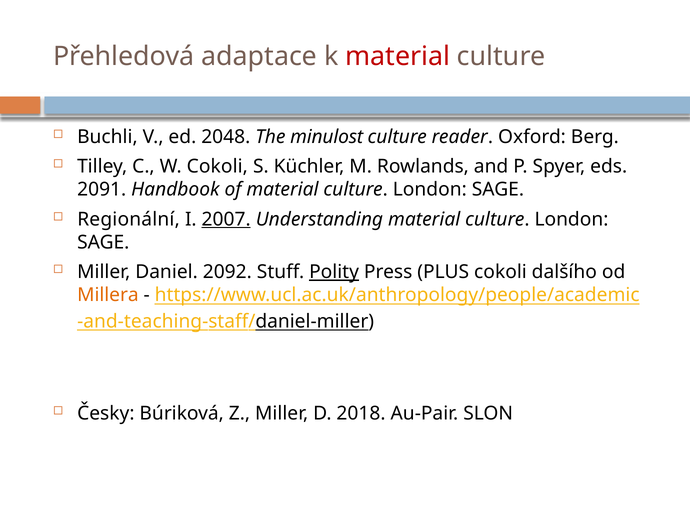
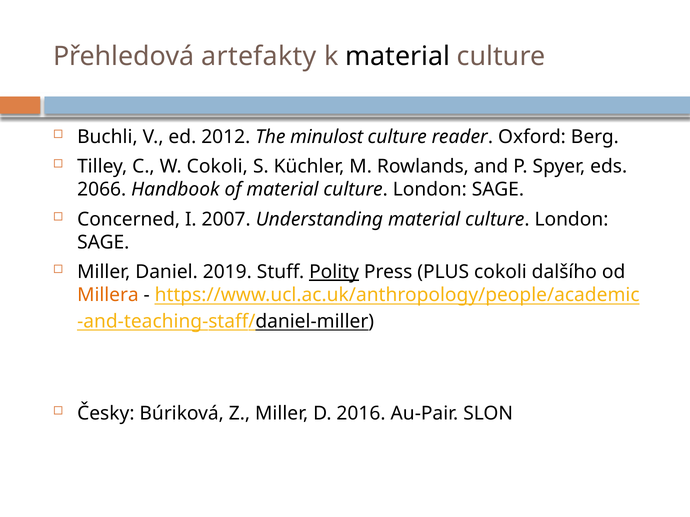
adaptace: adaptace -> artefakty
material at (398, 56) colour: red -> black
2048: 2048 -> 2012
2091: 2091 -> 2066
Regionální: Regionální -> Concerned
2007 underline: present -> none
2092: 2092 -> 2019
2018: 2018 -> 2016
